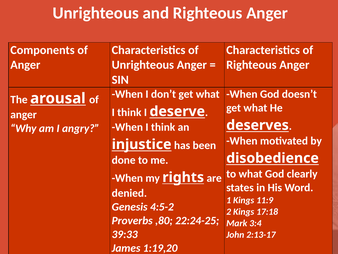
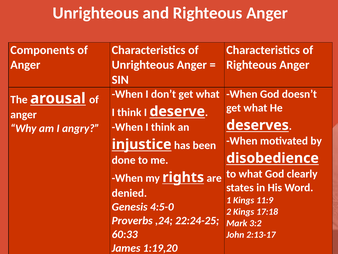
4:5-2: 4:5-2 -> 4:5-0
,80: ,80 -> ,24
3:4: 3:4 -> 3:2
39:33: 39:33 -> 60:33
